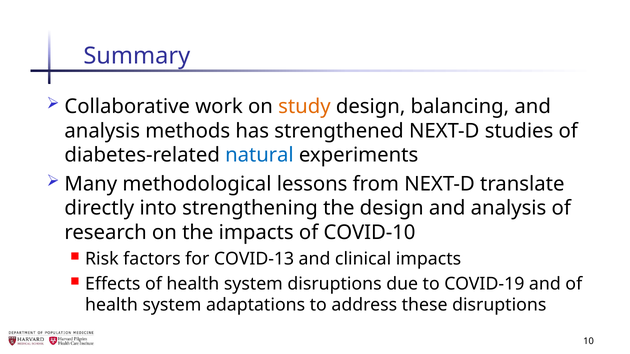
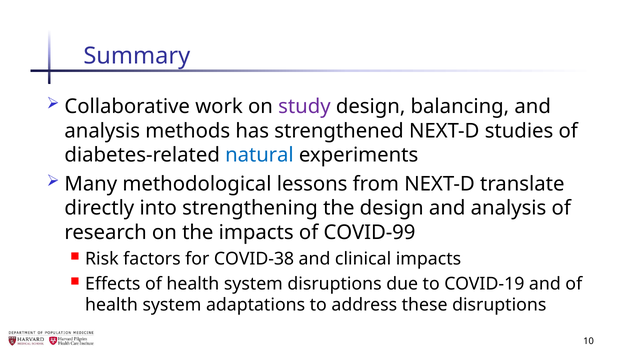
study colour: orange -> purple
COVID-10: COVID-10 -> COVID-99
COVID-13: COVID-13 -> COVID-38
